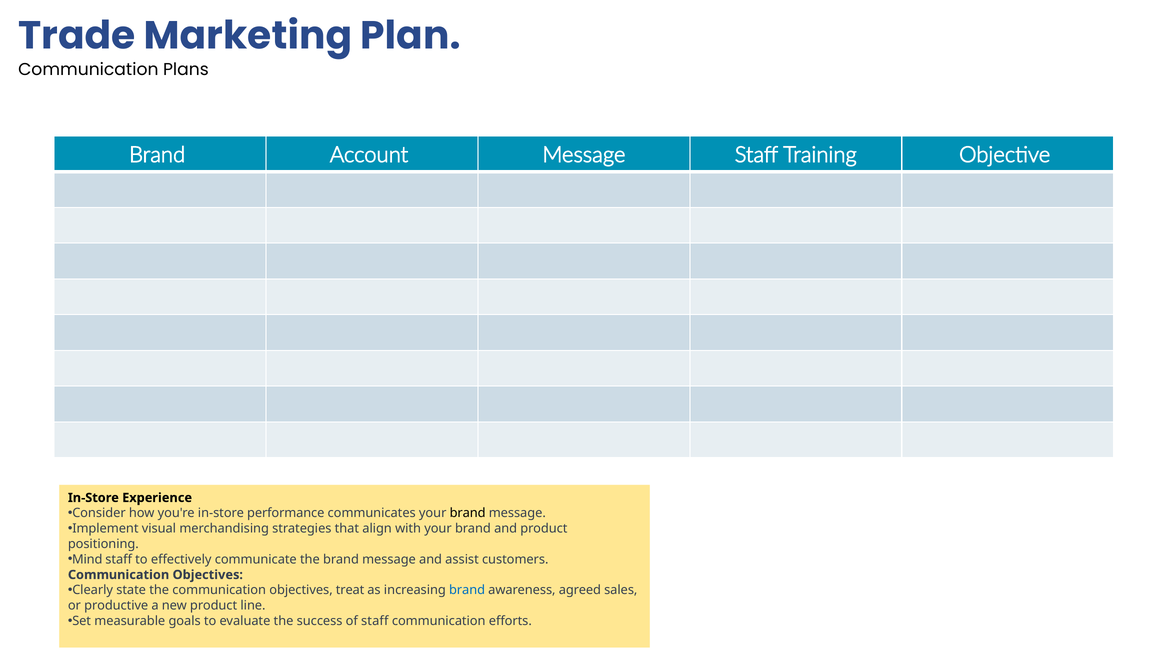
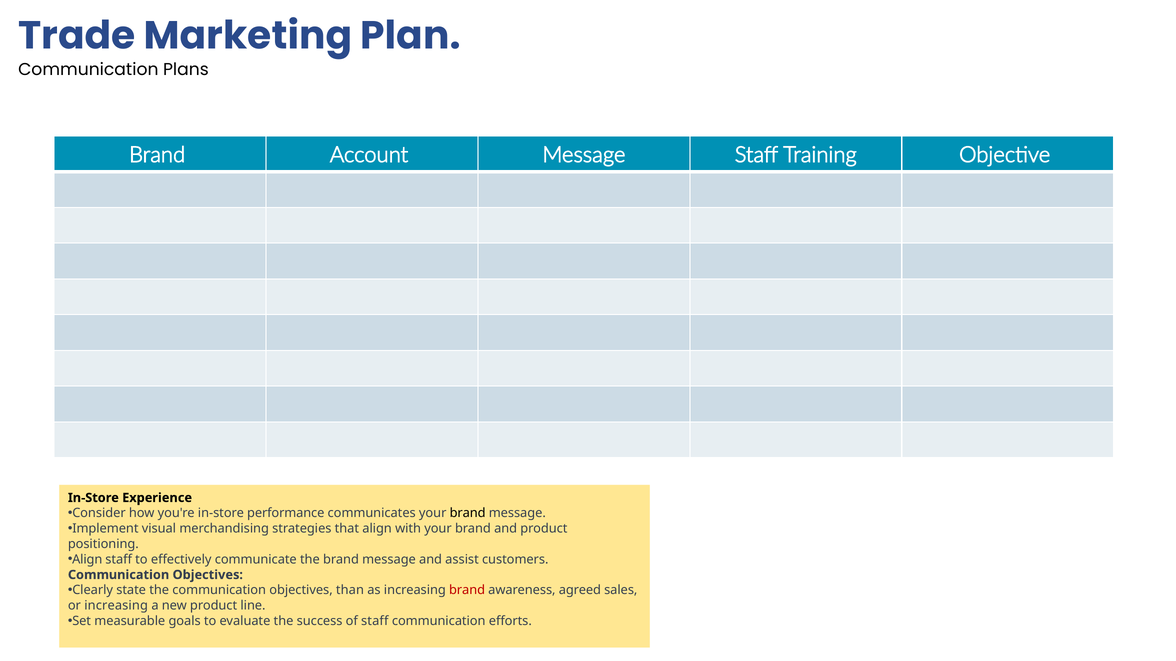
Mind at (87, 560): Mind -> Align
treat: treat -> than
brand at (467, 591) colour: blue -> red
or productive: productive -> increasing
